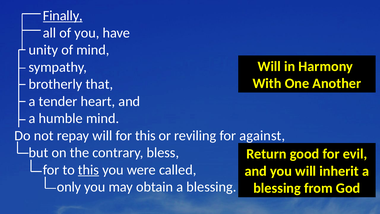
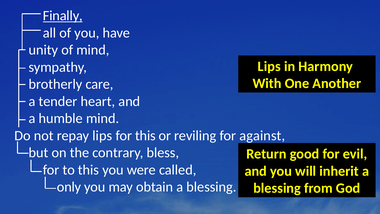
Will at (269, 66): Will -> Lips
that: that -> care
repay will: will -> lips
this at (89, 170) underline: present -> none
